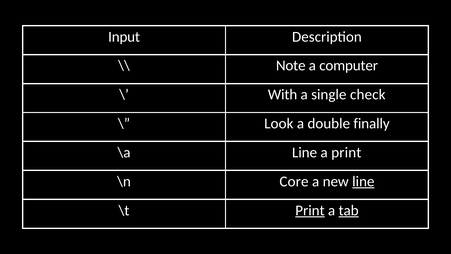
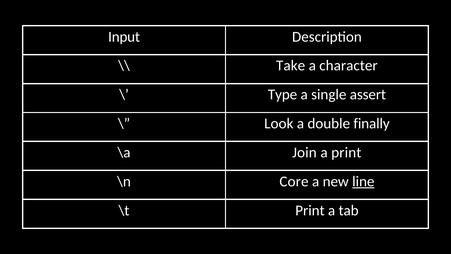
Note: Note -> Take
computer: computer -> character
With: With -> Type
check: check -> assert
\a Line: Line -> Join
Print at (310, 210) underline: present -> none
tab underline: present -> none
